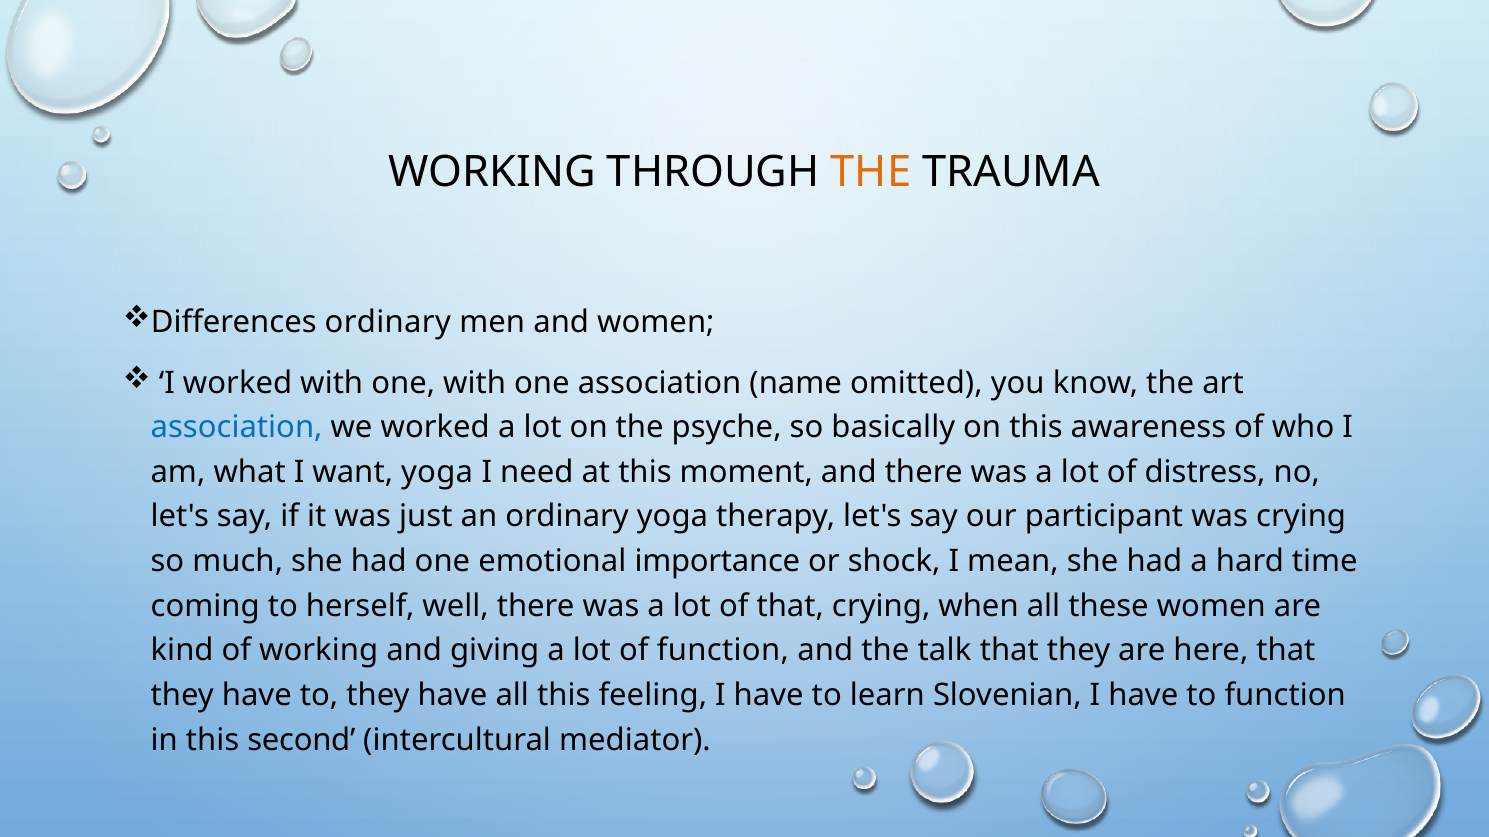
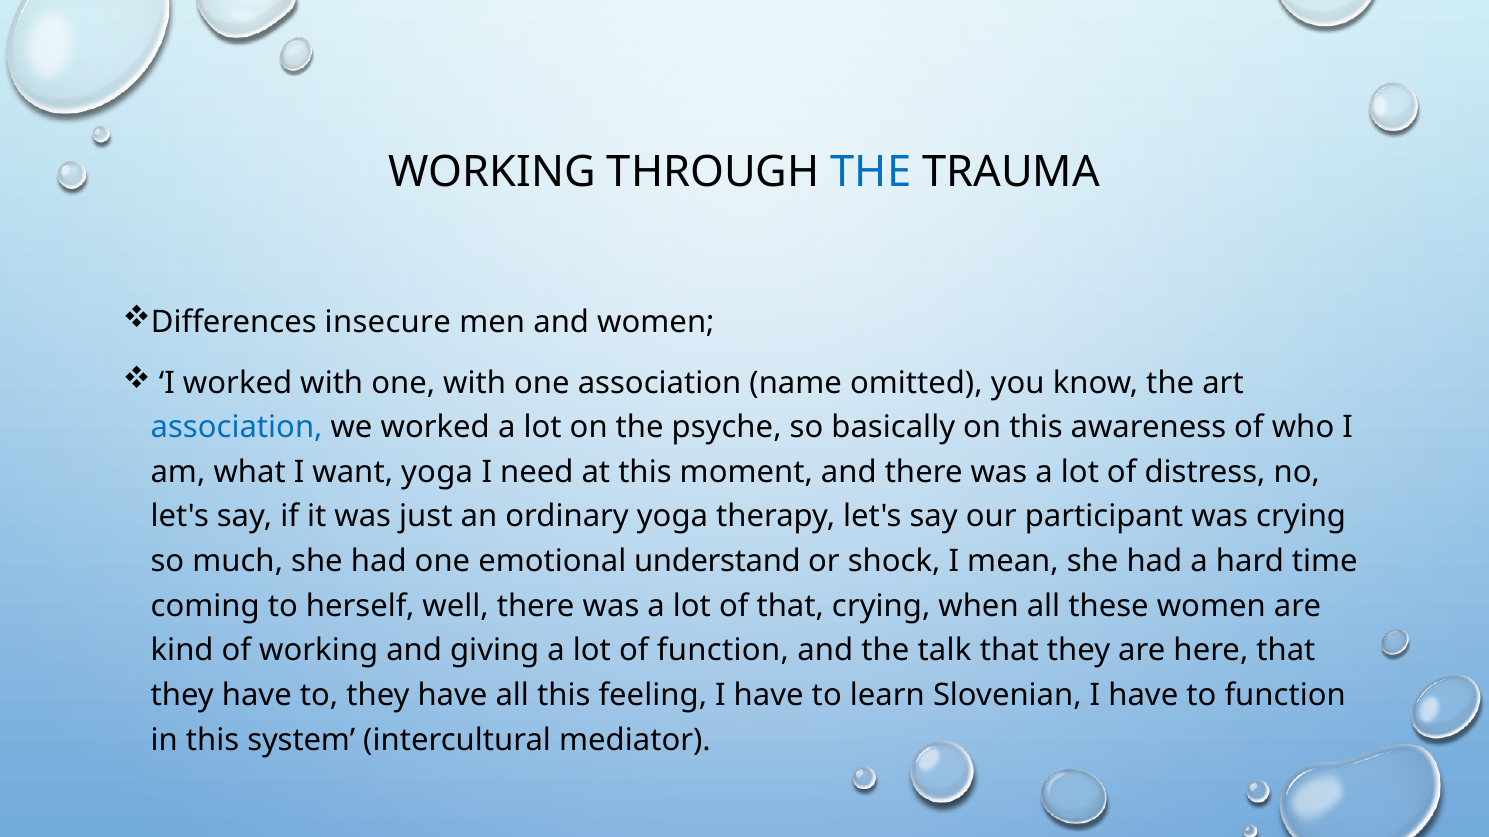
THE at (871, 173) colour: orange -> blue
Differences ordinary: ordinary -> insecure
importance: importance -> understand
second: second -> system
